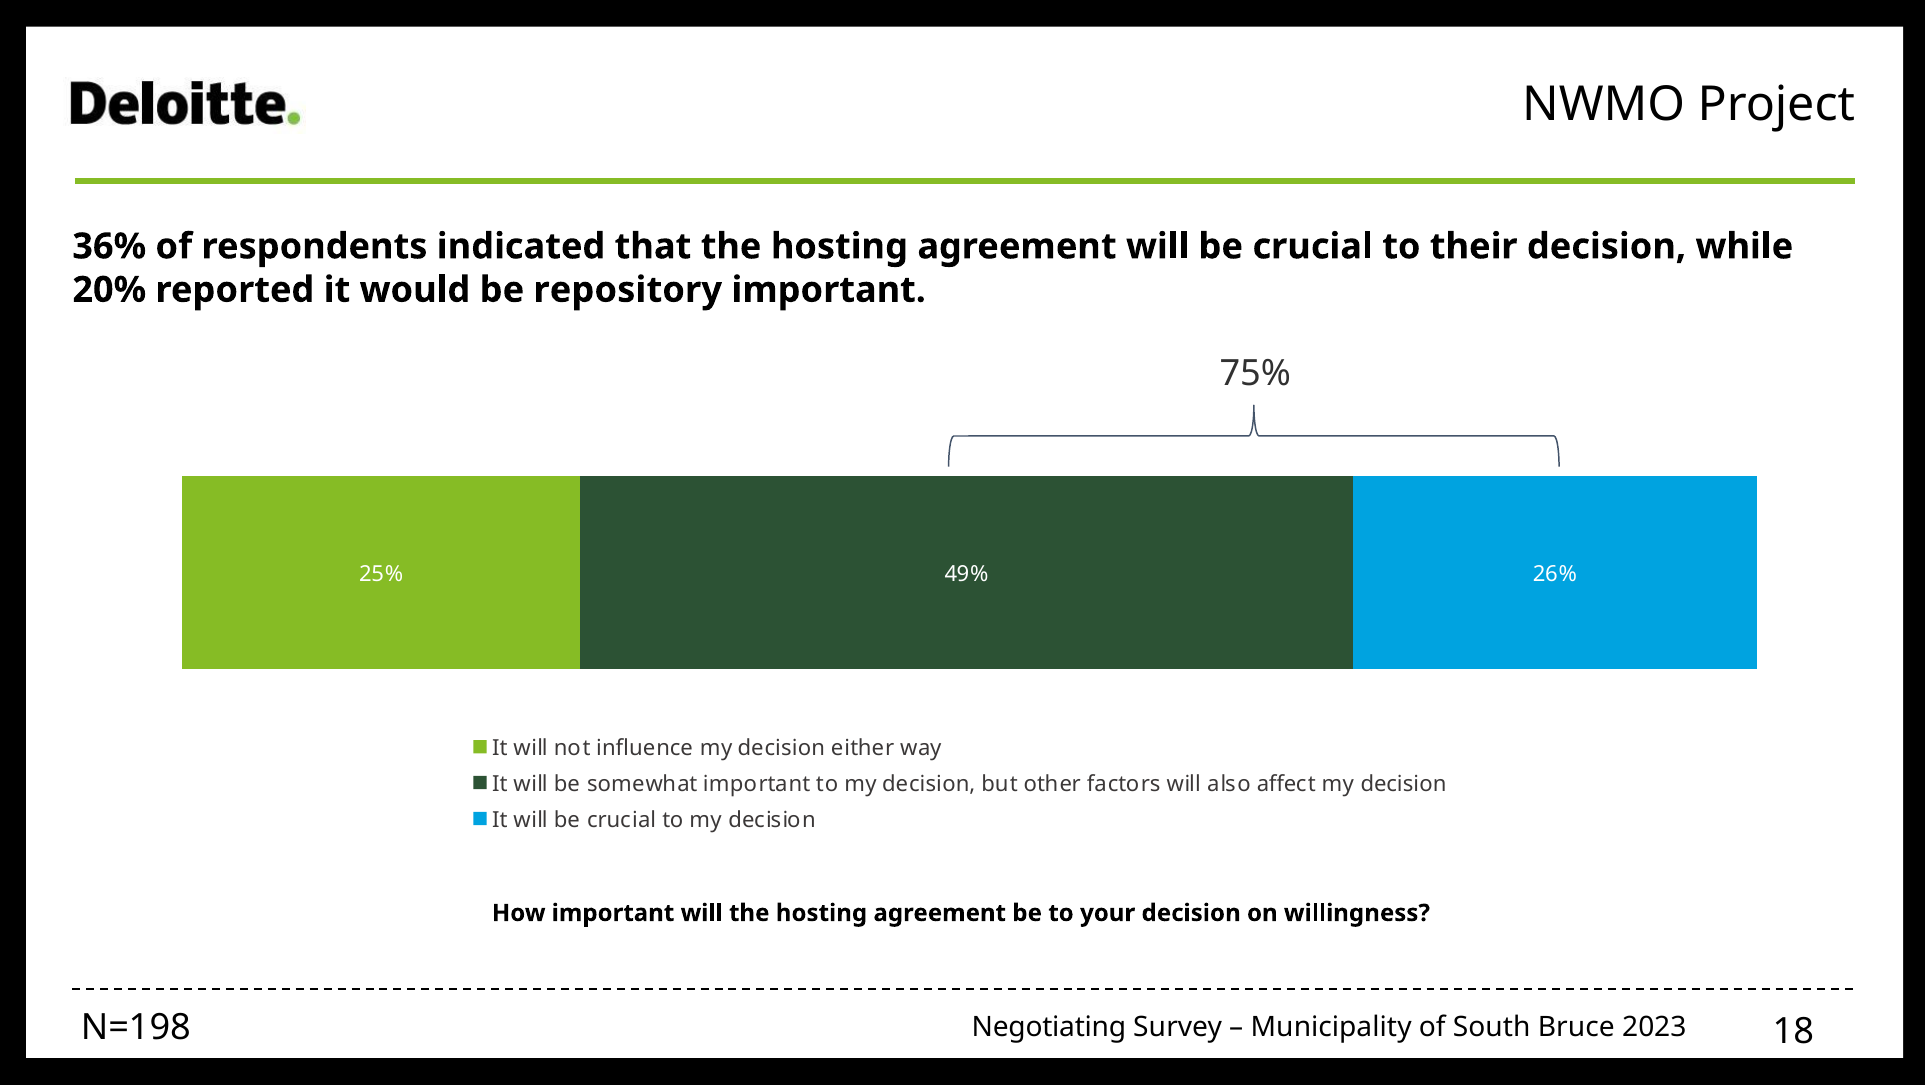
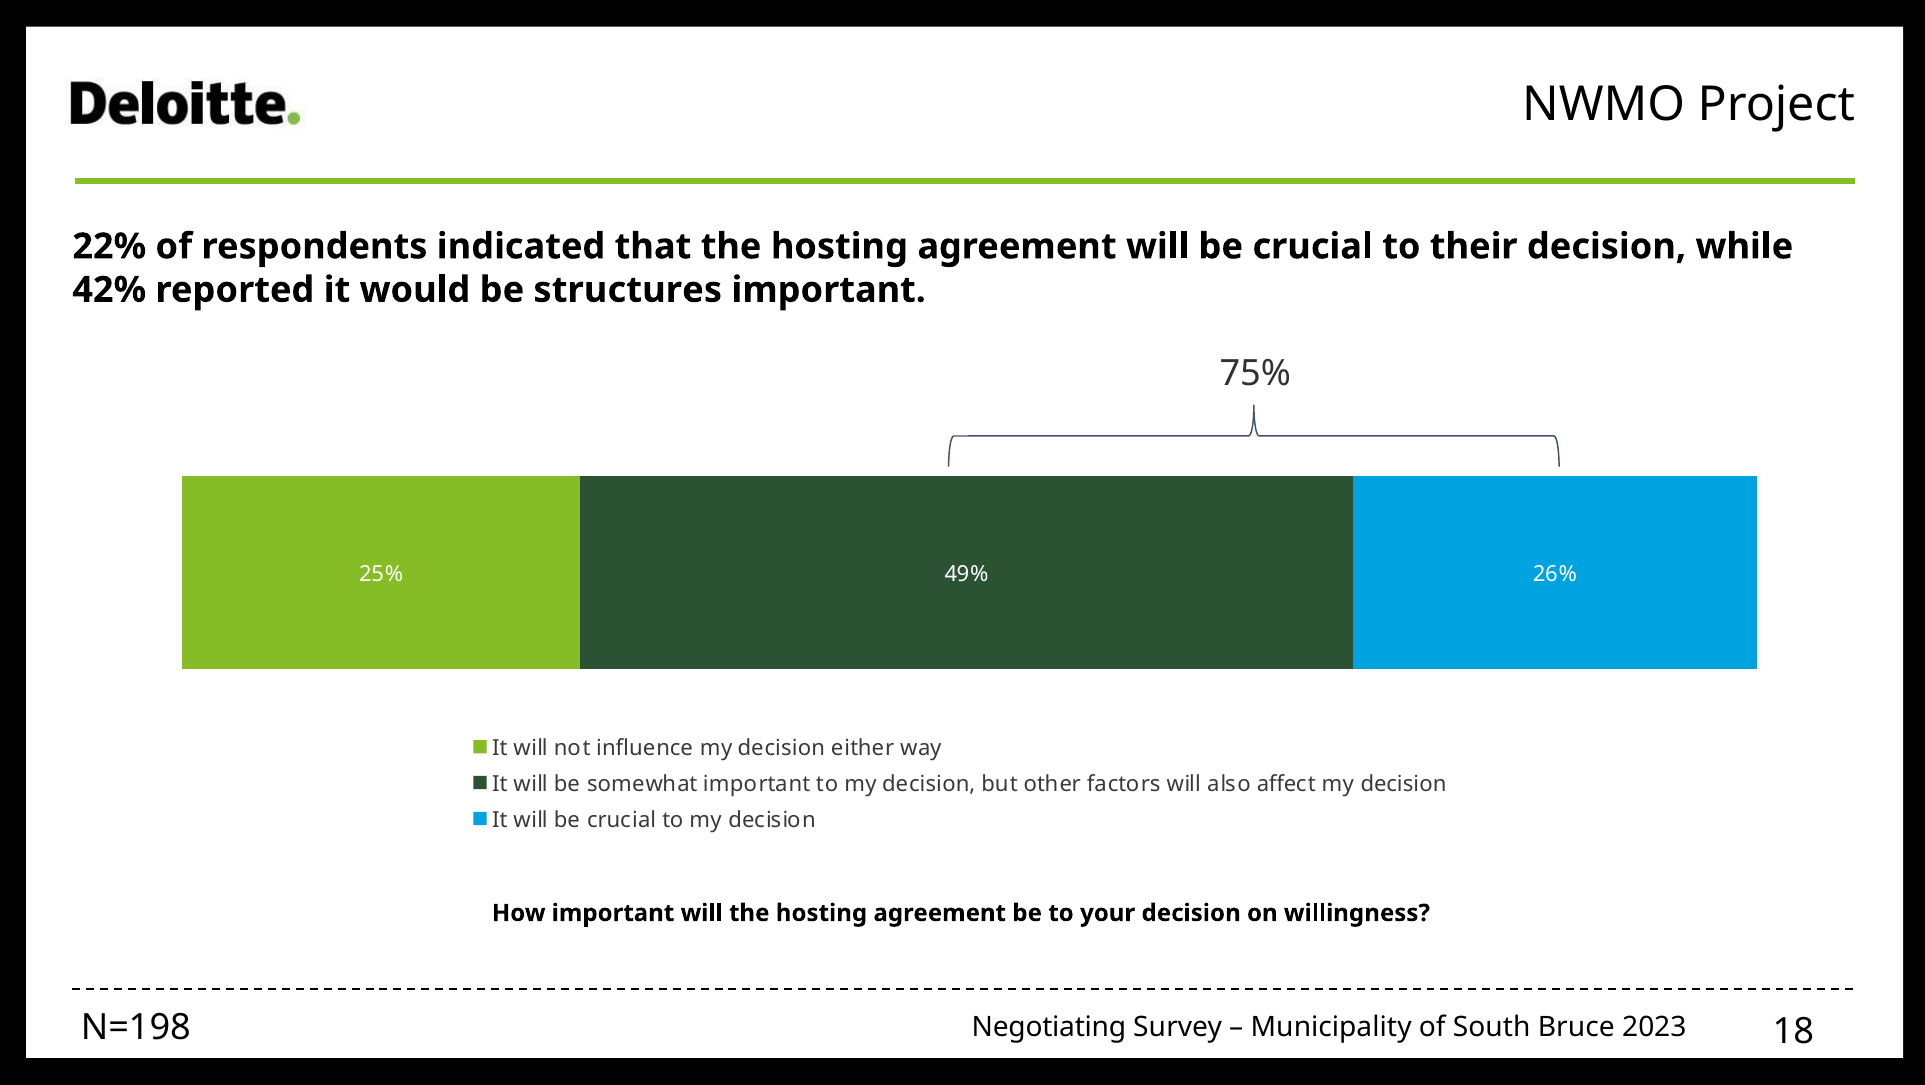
36%: 36% -> 22%
20%: 20% -> 42%
repository: repository -> structures
